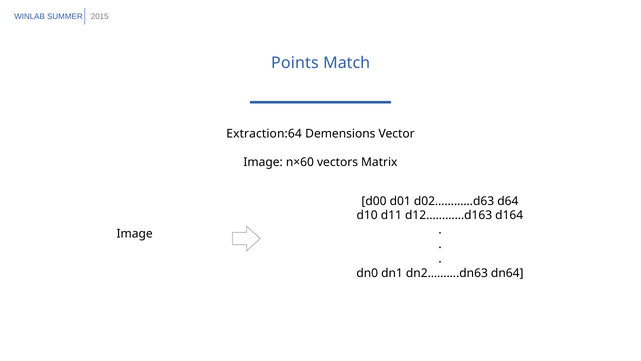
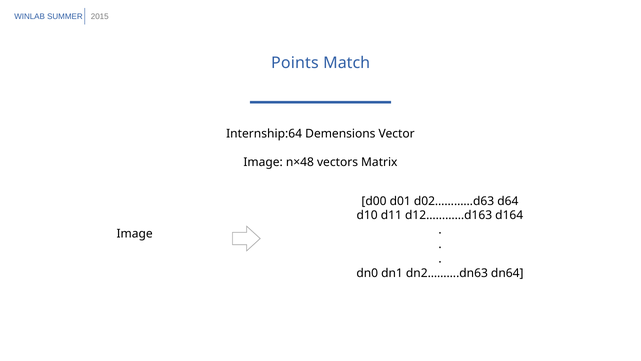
Extraction:64: Extraction:64 -> Internship:64
n×60: n×60 -> n×48
